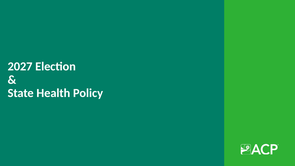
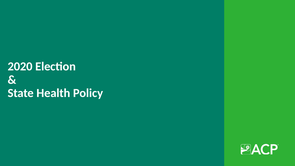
2027: 2027 -> 2020
